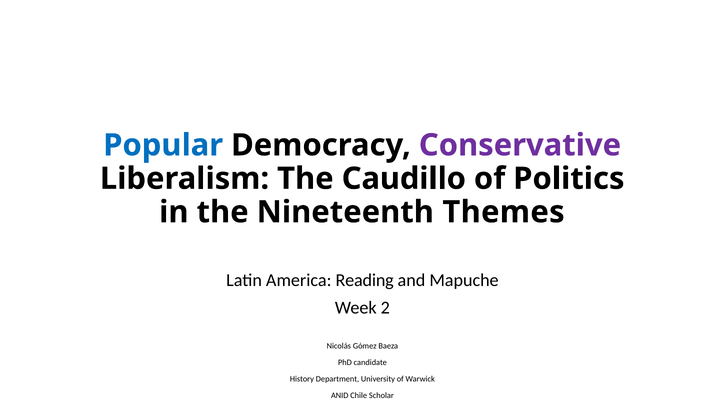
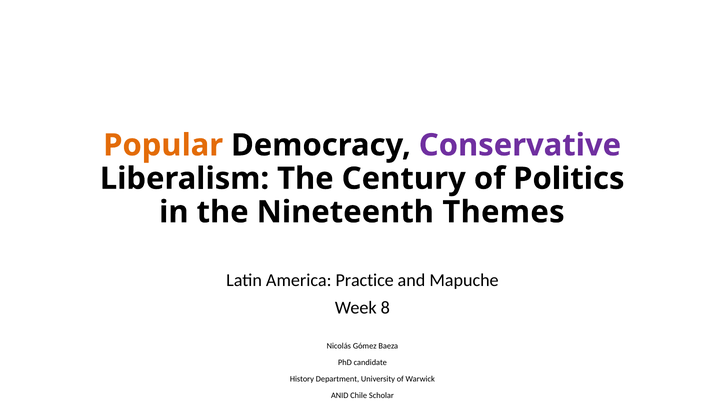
Popular colour: blue -> orange
Caudillo: Caudillo -> Century
Reading: Reading -> Practice
2: 2 -> 8
